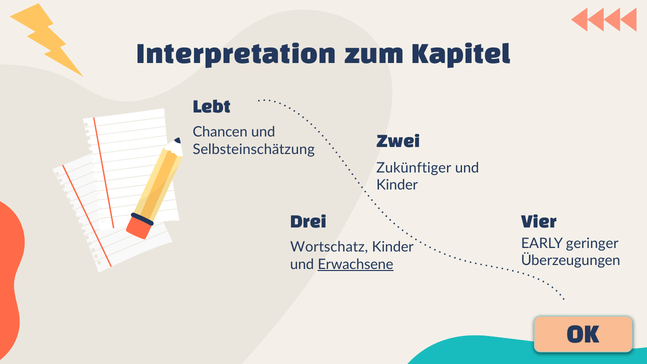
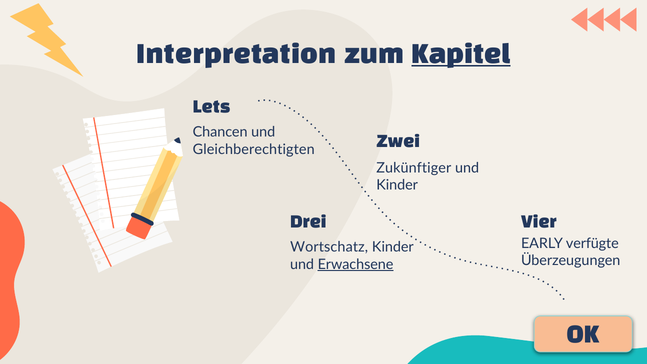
Kapitel underline: none -> present
Lebt: Lebt -> Lets
Selbsteinschätzung: Selbsteinschätzung -> Gleichberechtigten
geringer: geringer -> verfügte
